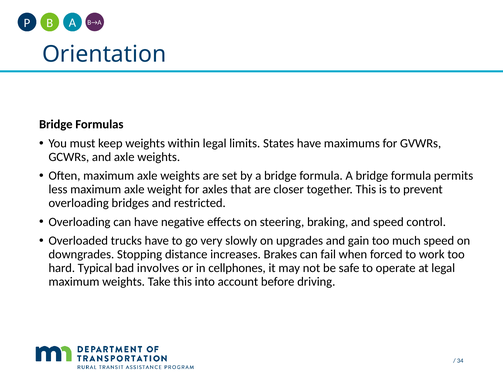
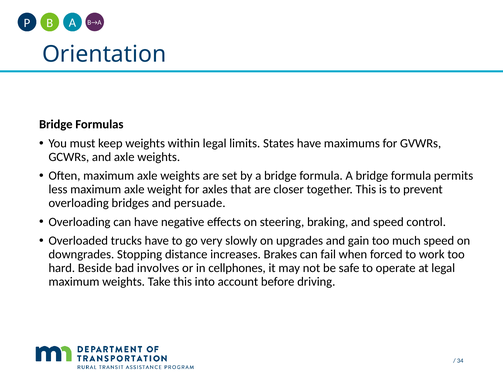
restricted: restricted -> persuade
Typical: Typical -> Beside
